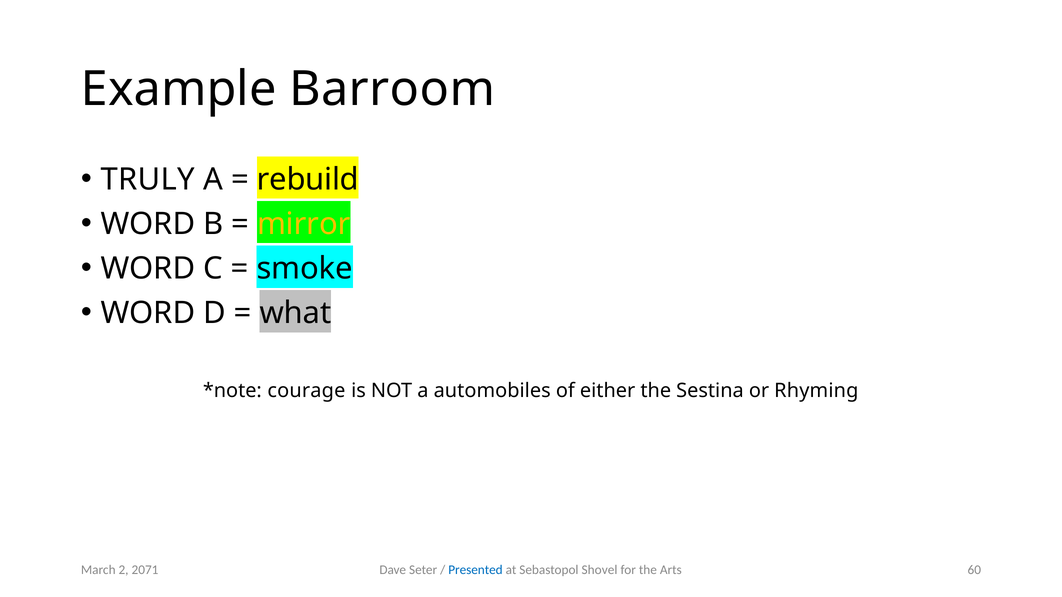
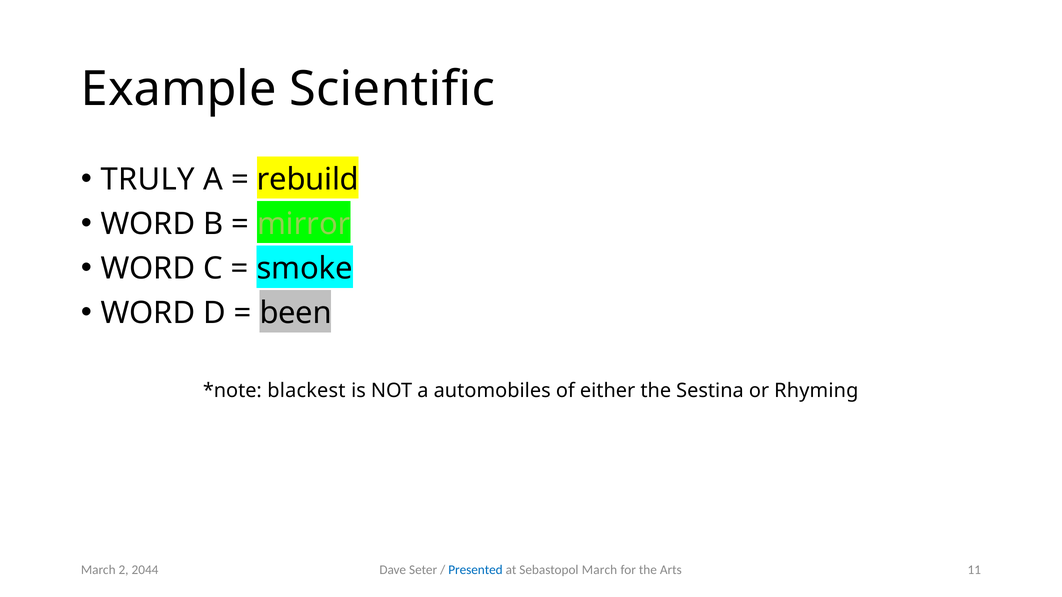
Barroom: Barroom -> Scientific
mirror colour: yellow -> light green
what: what -> been
courage: courage -> blackest
Sebastopol Shovel: Shovel -> March
60: 60 -> 11
2071: 2071 -> 2044
